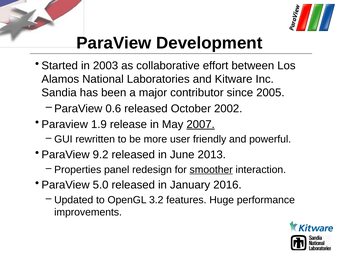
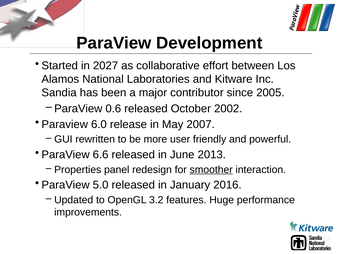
2003: 2003 -> 2027
1.9: 1.9 -> 6.0
2007 underline: present -> none
9.2: 9.2 -> 6.6
